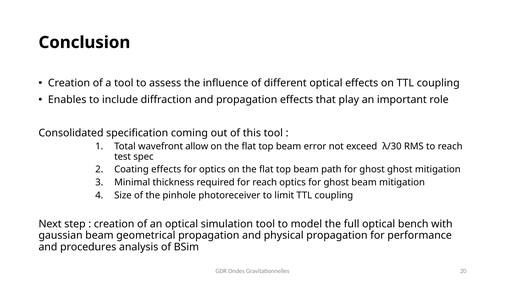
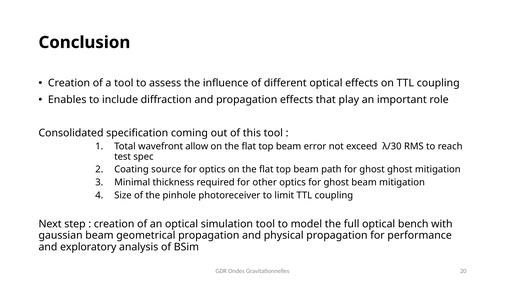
Coating effects: effects -> source
for reach: reach -> other
procedures: procedures -> exploratory
